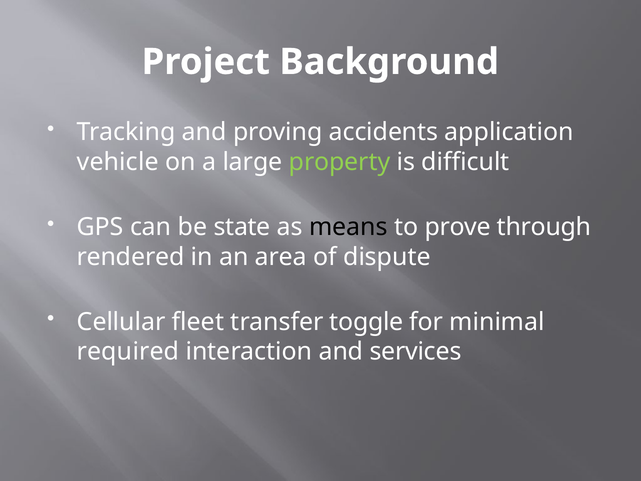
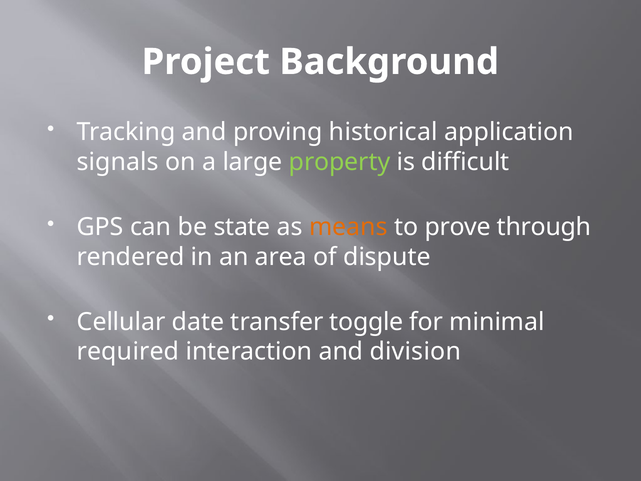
accidents: accidents -> historical
vehicle: vehicle -> signals
means colour: black -> orange
fleet: fleet -> date
services: services -> division
